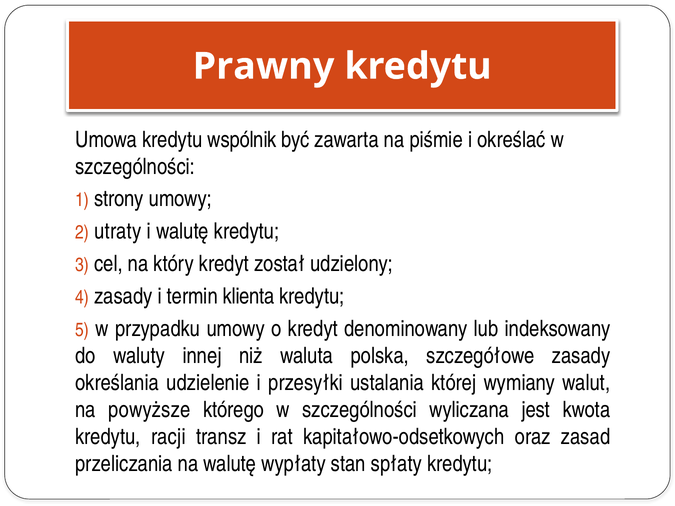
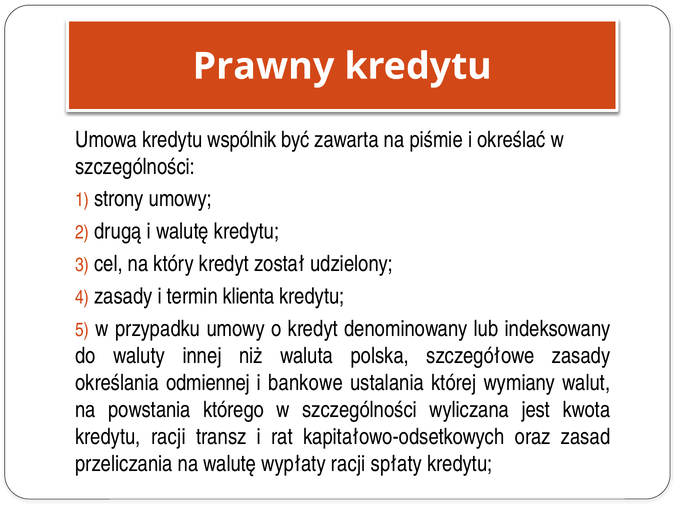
utraty: utraty -> drugą
udzielenie: udzielenie -> odmiennej
przesyłki: przesyłki -> bankowe
powyższe: powyższe -> powstania
wypłaty stan: stan -> racji
